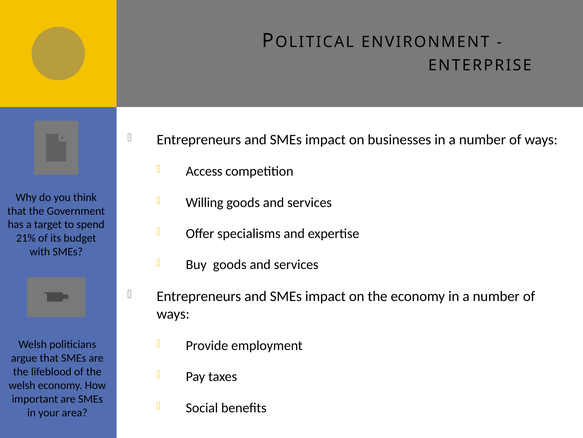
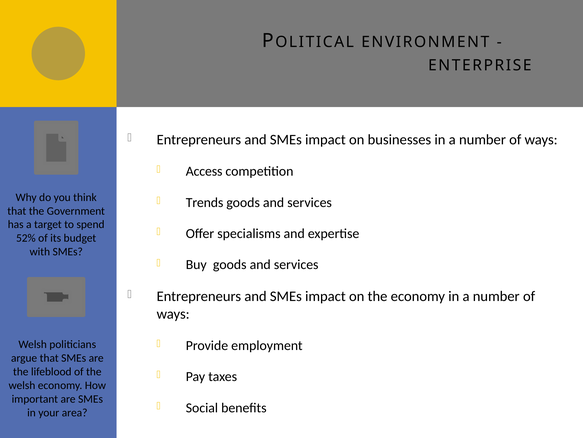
Willing: Willing -> Trends
21%: 21% -> 52%
